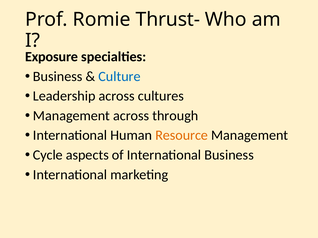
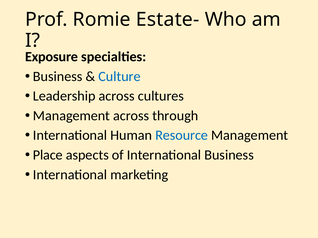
Thrust-: Thrust- -> Estate-
Resource colour: orange -> blue
Cycle: Cycle -> Place
